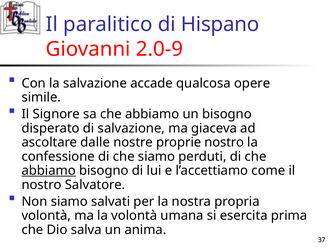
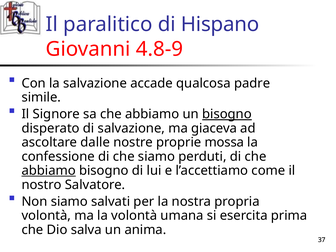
2.0-9: 2.0-9 -> 4.8-9
opere: opere -> padre
bisogno at (227, 114) underline: none -> present
proprie nostro: nostro -> mossa
